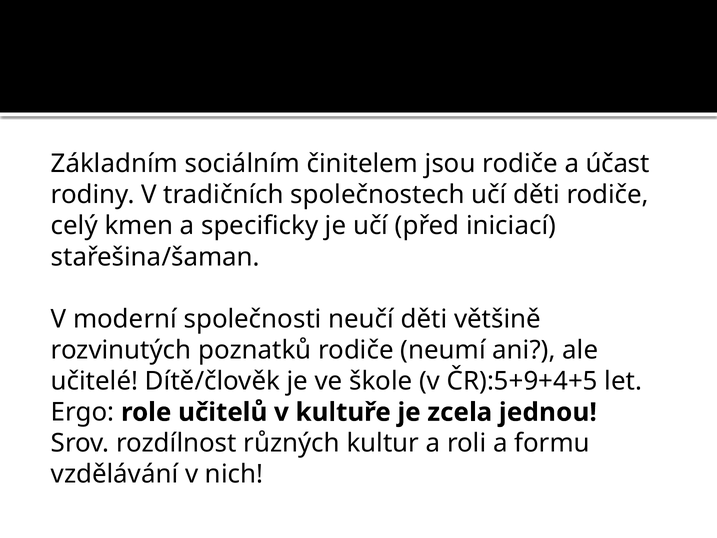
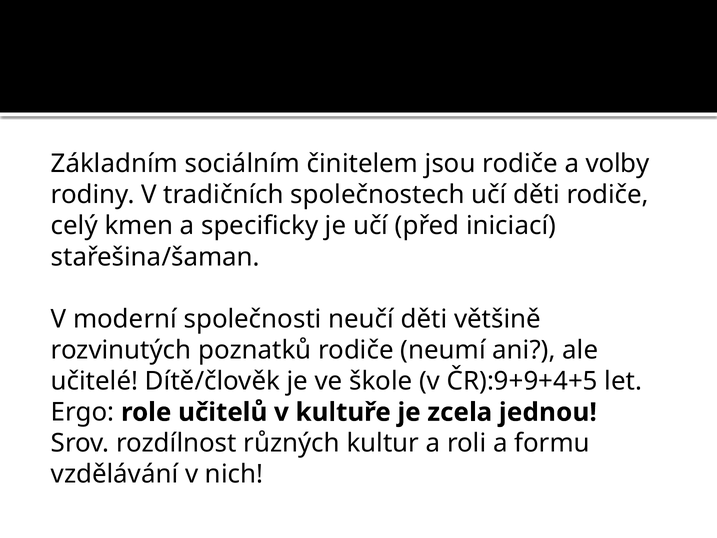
účast: účast -> volby
ČR):5+9+4+5: ČR):5+9+4+5 -> ČR):9+9+4+5
